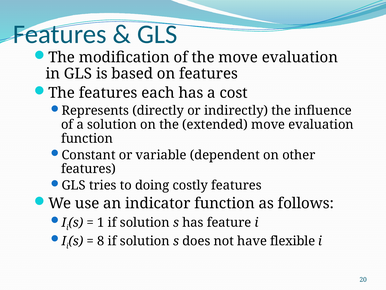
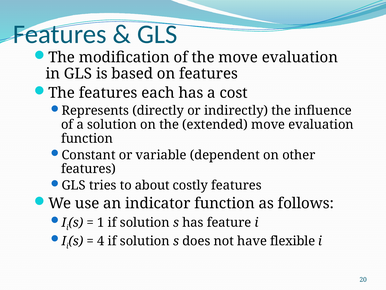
doing: doing -> about
8: 8 -> 4
